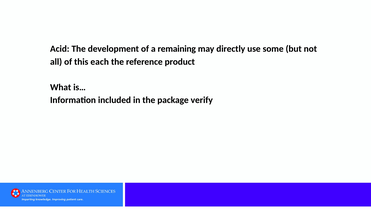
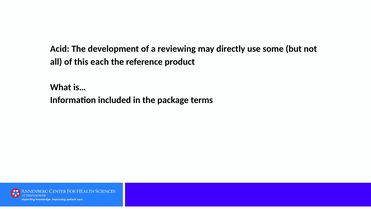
remaining: remaining -> reviewing
verify: verify -> terms
